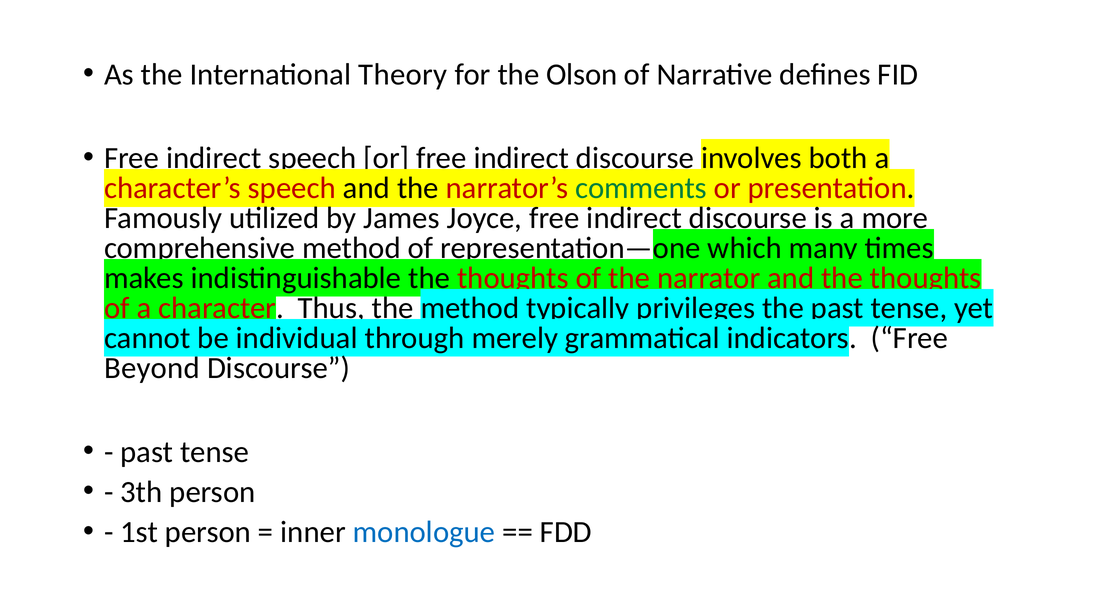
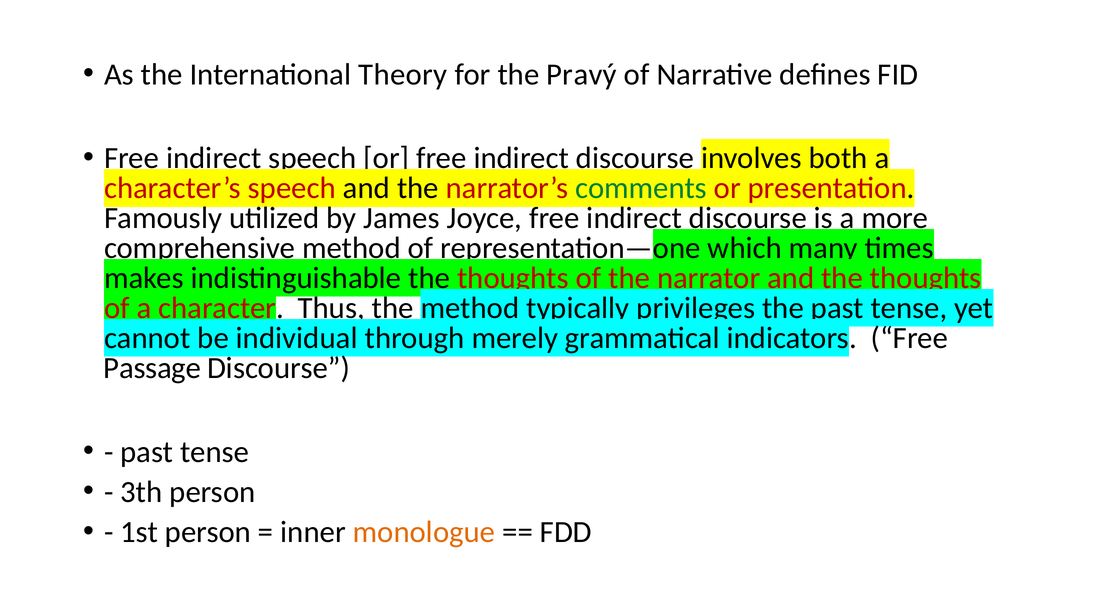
Olson: Olson -> Pravý
Beyond: Beyond -> Passage
monologue colour: blue -> orange
